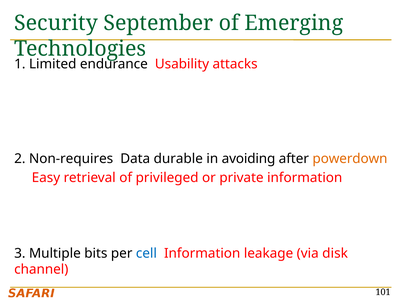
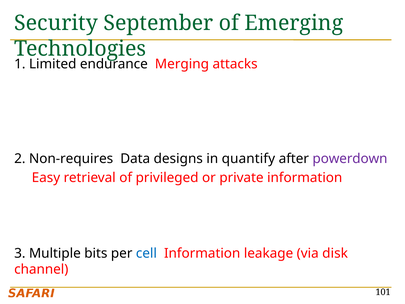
Usability: Usability -> Merging
durable: durable -> designs
avoiding: avoiding -> quantify
powerdown colour: orange -> purple
